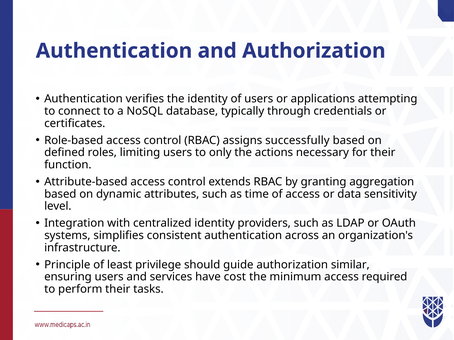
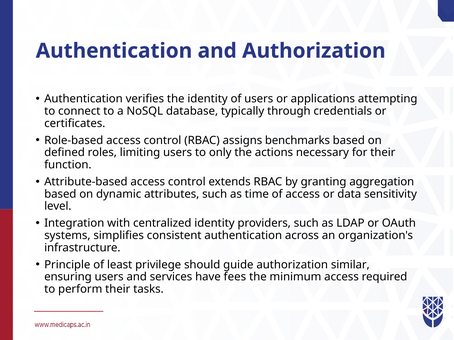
successfully: successfully -> benchmarks
cost: cost -> fees
